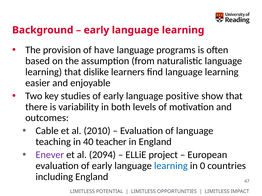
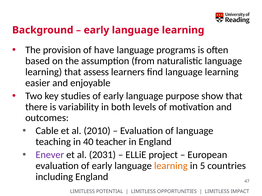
dislike: dislike -> assess
positive: positive -> purpose
2094: 2094 -> 2031
learning at (171, 166) colour: blue -> orange
0: 0 -> 5
